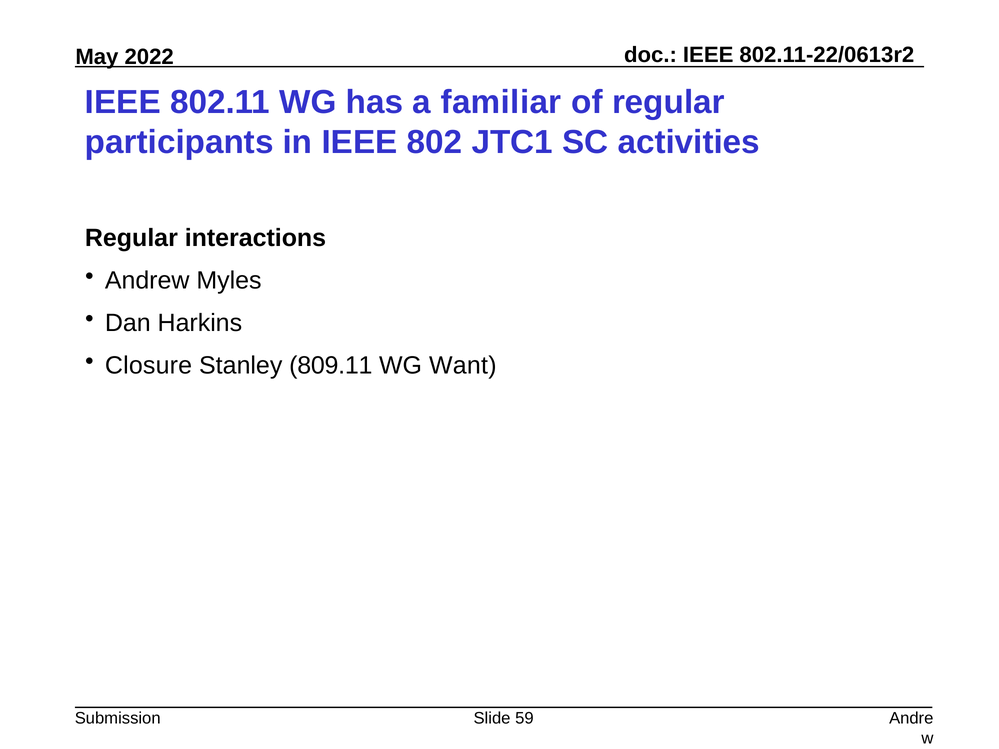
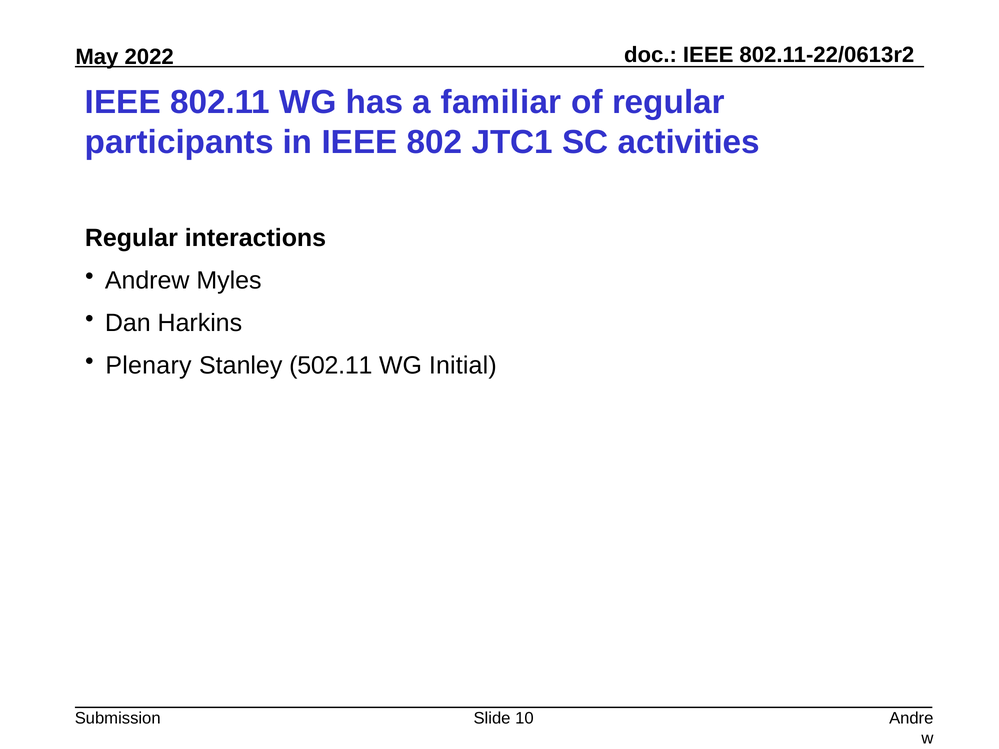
Closure: Closure -> Plenary
809.11: 809.11 -> 502.11
Want: Want -> Initial
59: 59 -> 10
